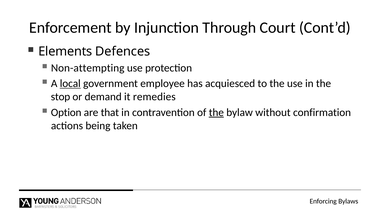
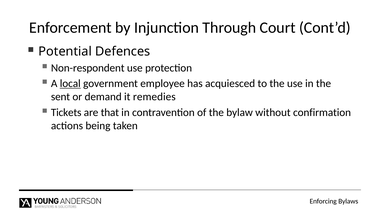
Elements: Elements -> Potential
Non-attempting: Non-attempting -> Non-respondent
stop: stop -> sent
Option: Option -> Tickets
the at (216, 112) underline: present -> none
